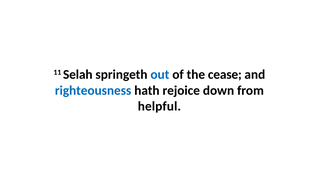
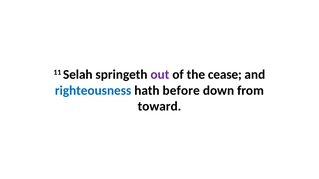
out colour: blue -> purple
rejoice: rejoice -> before
helpful: helpful -> toward
